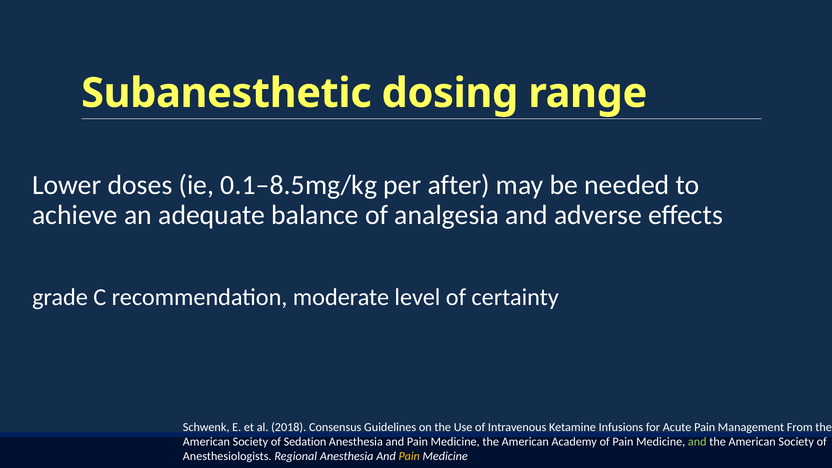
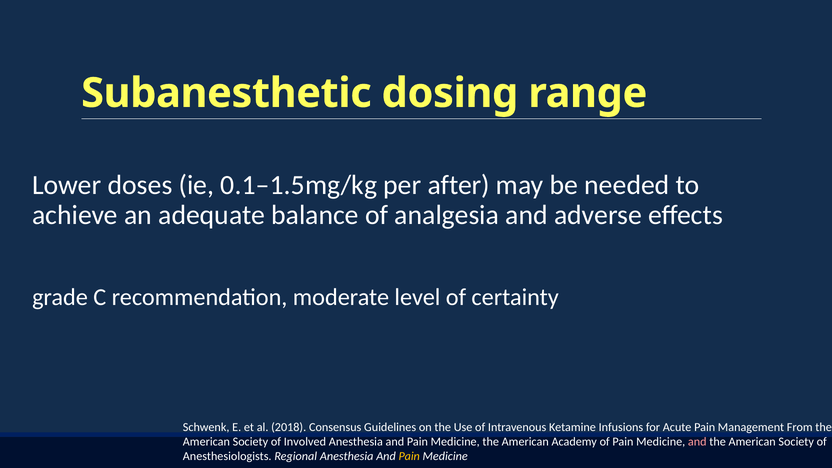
0.1–8.5mg/kg: 0.1–8.5mg/kg -> 0.1–1.5mg/kg
Sedation: Sedation -> Involved
and at (697, 442) colour: light green -> pink
